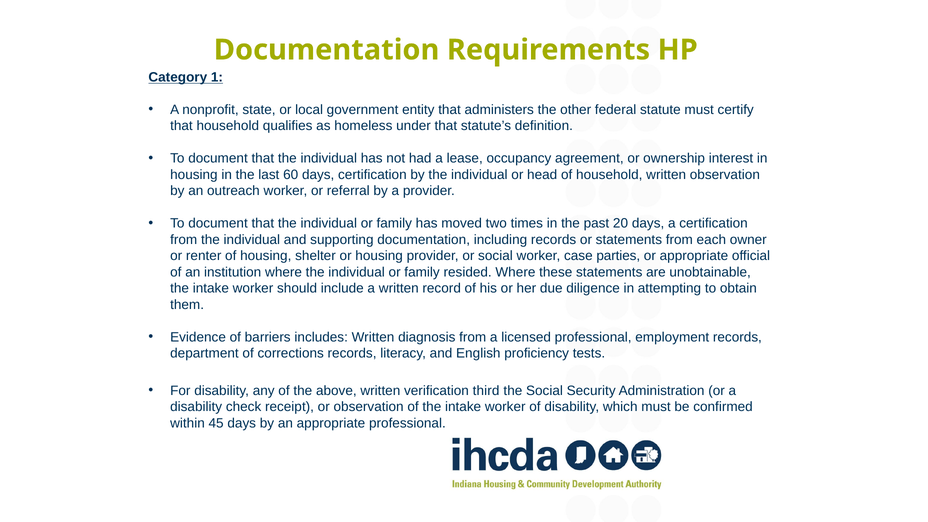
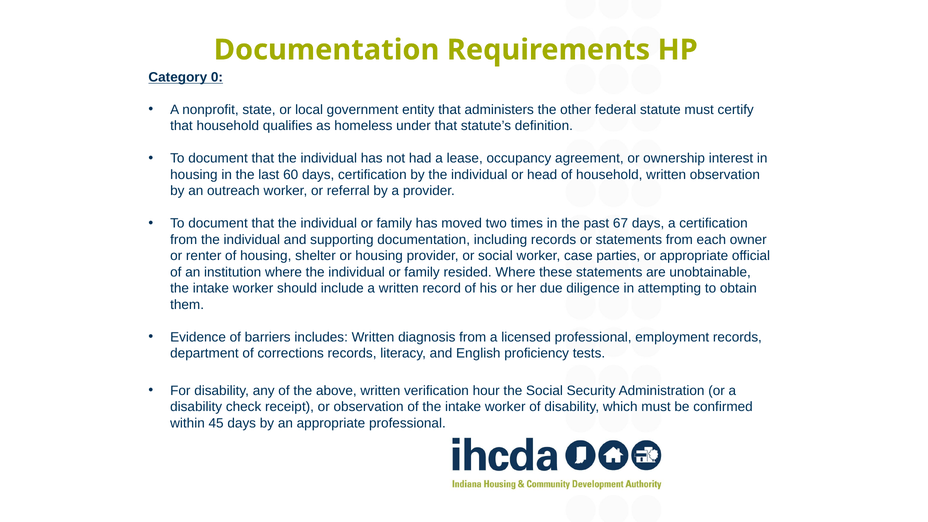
1: 1 -> 0
20: 20 -> 67
third: third -> hour
